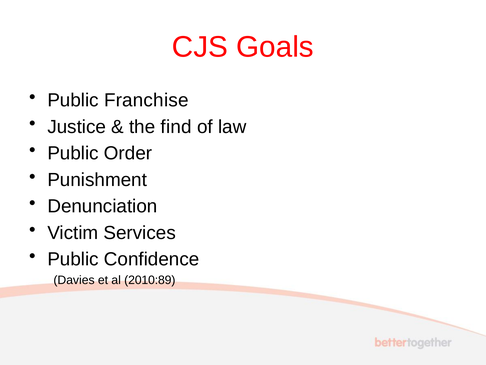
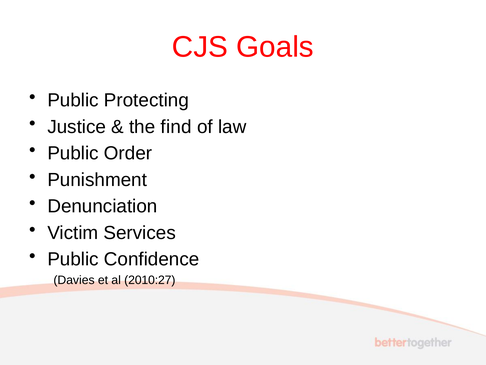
Franchise: Franchise -> Protecting
2010:89: 2010:89 -> 2010:27
